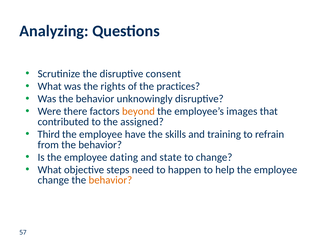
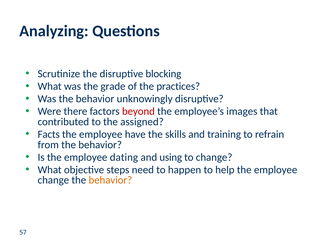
consent: consent -> blocking
rights: rights -> grade
beyond colour: orange -> red
Third: Third -> Facts
state: state -> using
